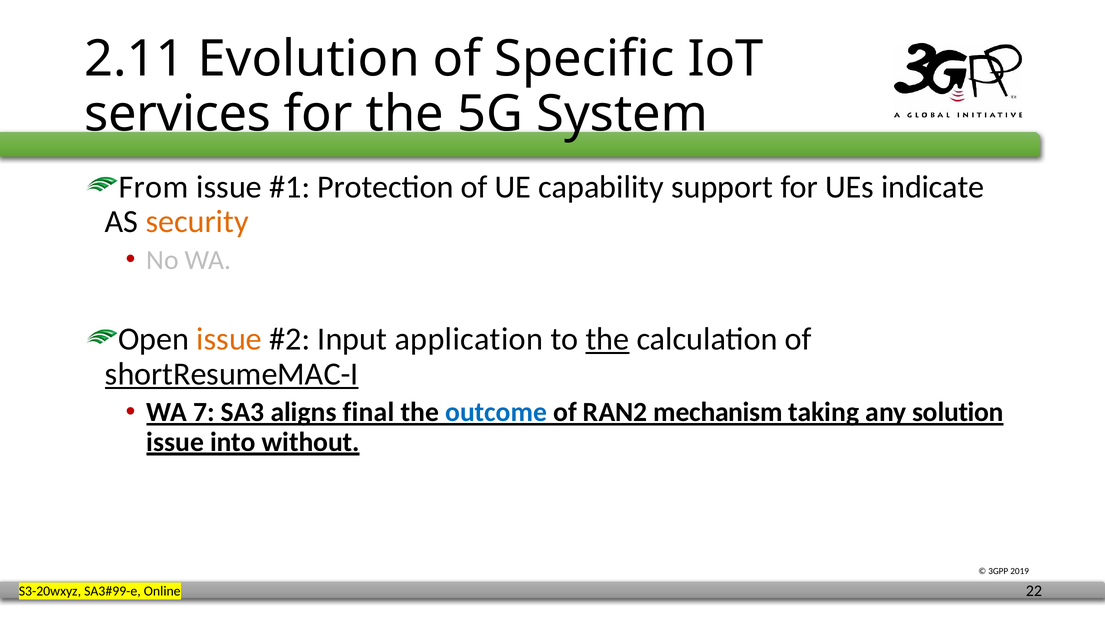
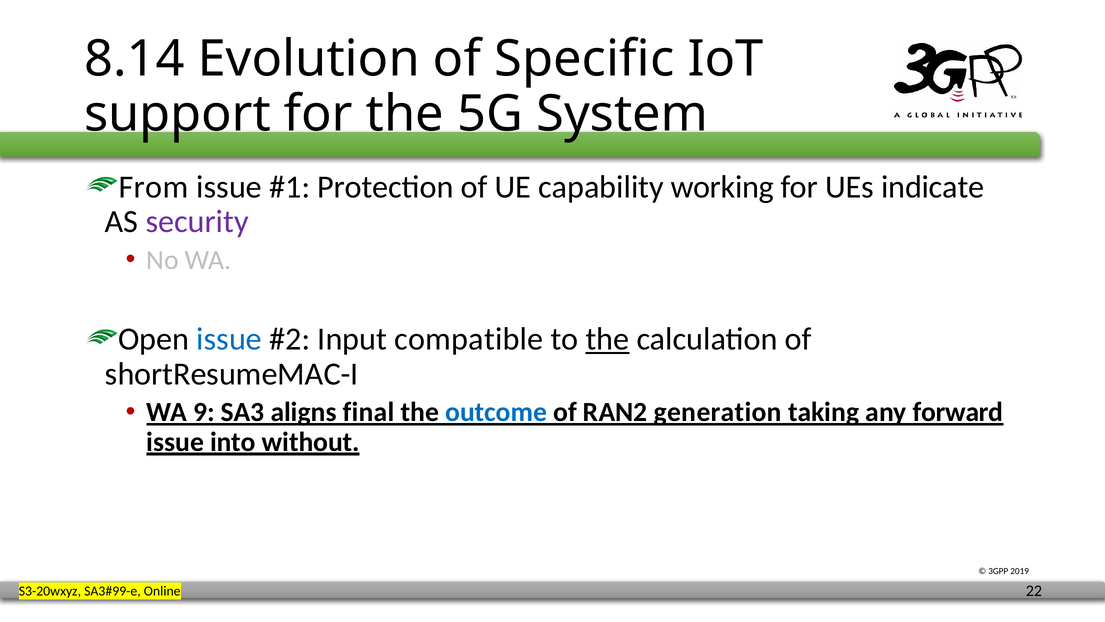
2.11: 2.11 -> 8.14
services: services -> support
support: support -> working
security colour: orange -> purple
issue at (229, 339) colour: orange -> blue
application: application -> compatible
shortResumeMAC-I underline: present -> none
7: 7 -> 9
mechanism: mechanism -> generation
solution: solution -> forward
